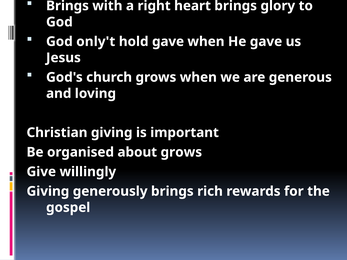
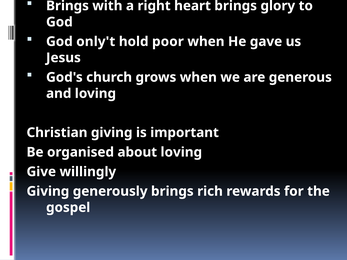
hold gave: gave -> poor
about grows: grows -> loving
